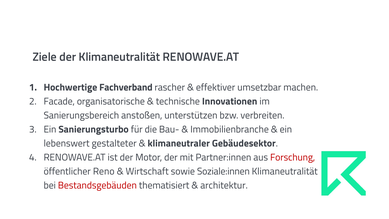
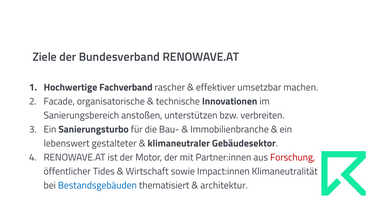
der Klimaneutralität: Klimaneutralität -> Bundesverband
Reno: Reno -> Tides
Soziale:innen: Soziale:innen -> Impact:innen
Bestandsgebäuden colour: red -> blue
